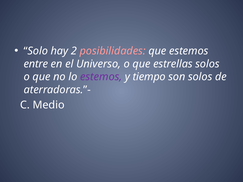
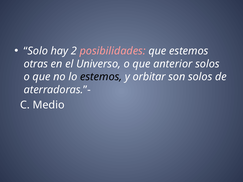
entre: entre -> otras
estrellas: estrellas -> anterior
estemos at (101, 77) colour: purple -> black
tiempo: tiempo -> orbitar
